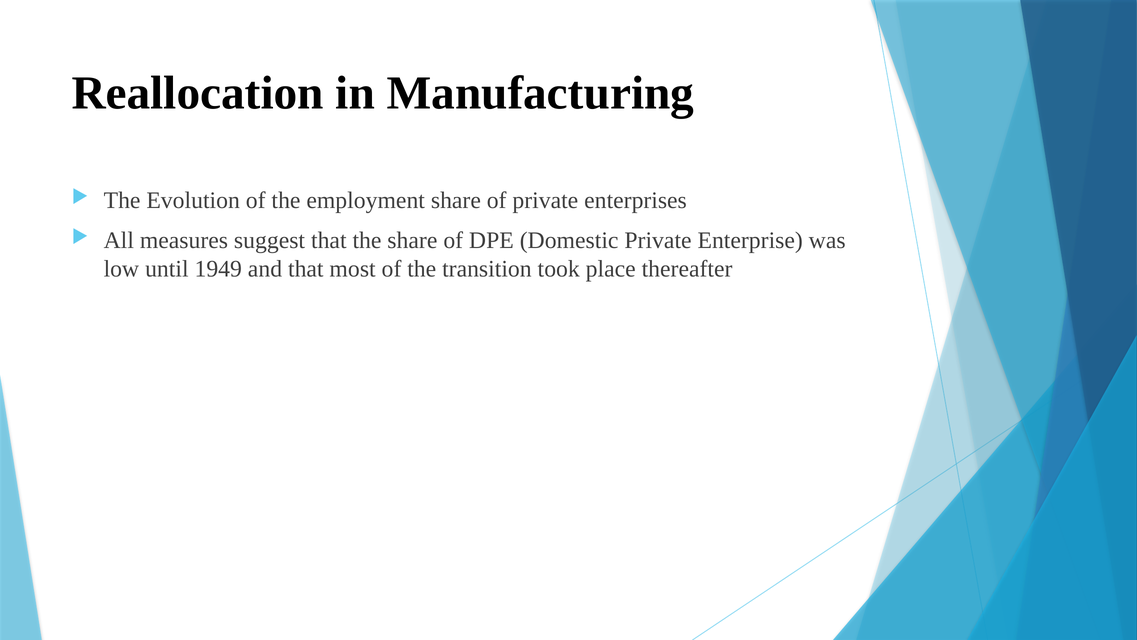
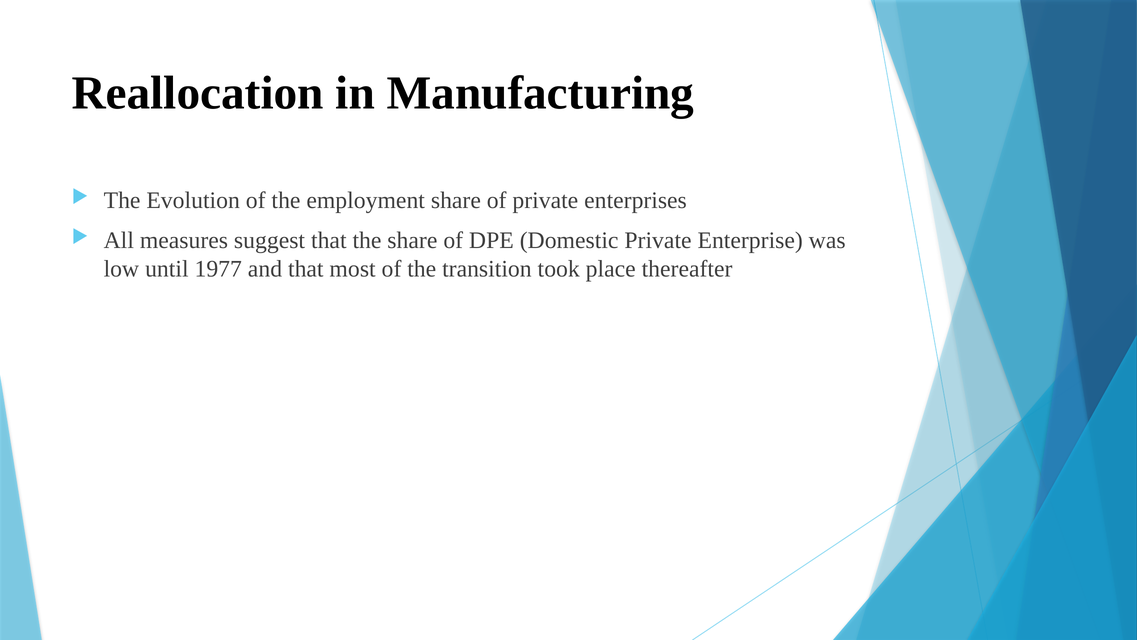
1949: 1949 -> 1977
